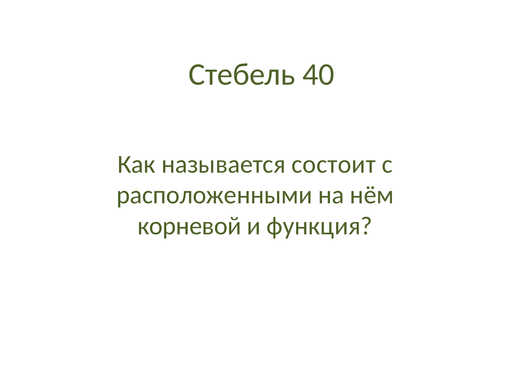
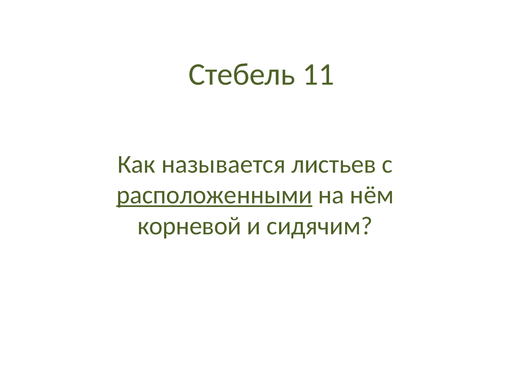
40: 40 -> 11
состоит: состоит -> листьев
расположенными underline: none -> present
функция: функция -> сидячим
